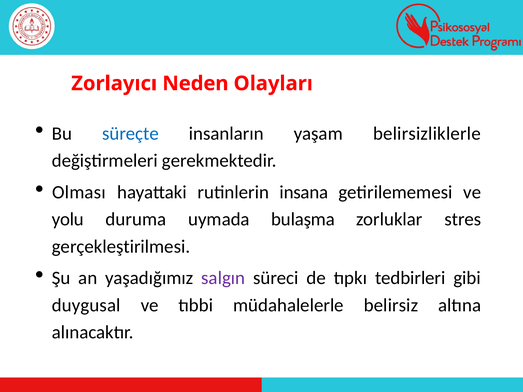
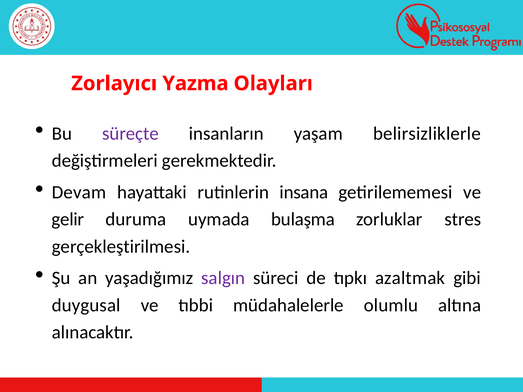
Neden: Neden -> Yazma
süreçte colour: blue -> purple
Olması: Olması -> Devam
yolu: yolu -> gelir
tedbirleri: tedbirleri -> azaltmak
belirsiz: belirsiz -> olumlu
